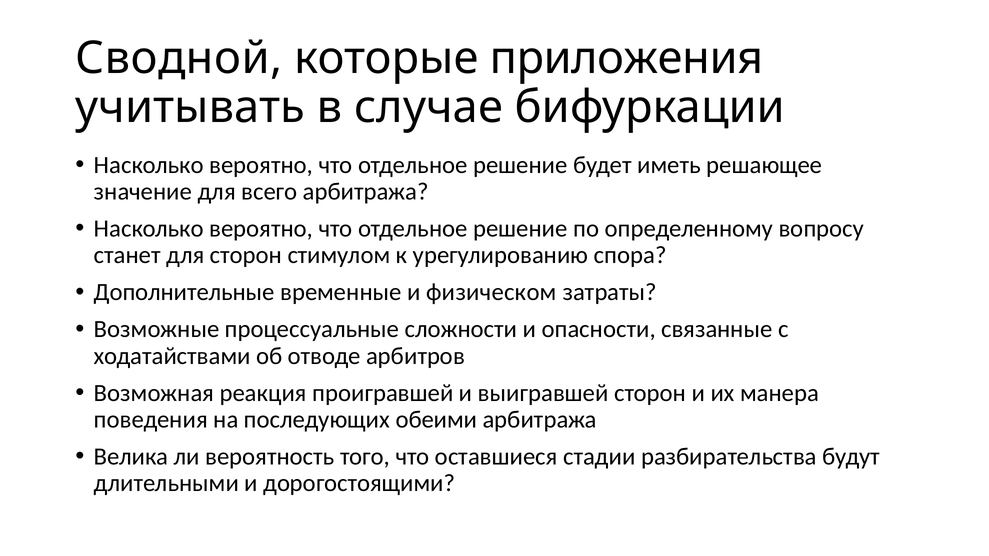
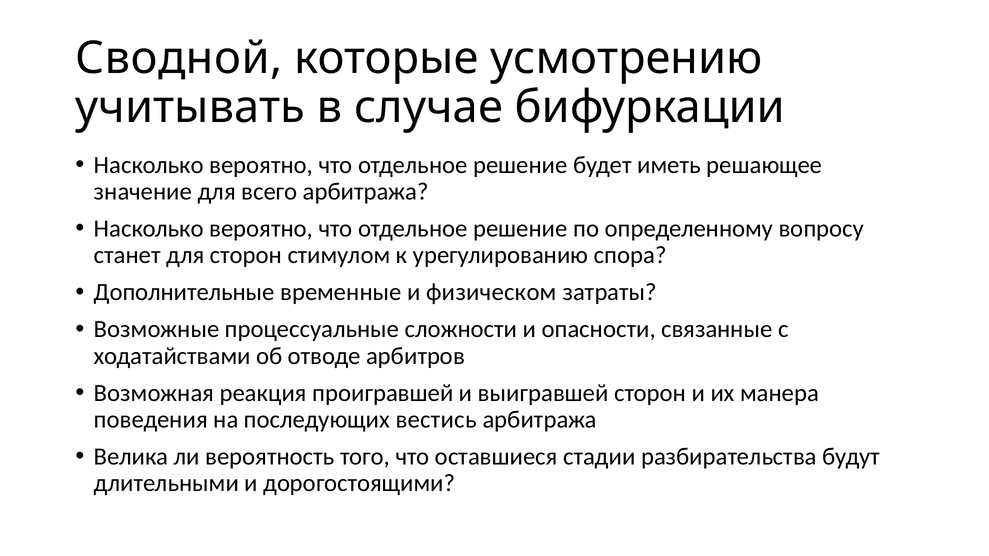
приложения: приложения -> усмотрению
обеими: обеими -> вестись
